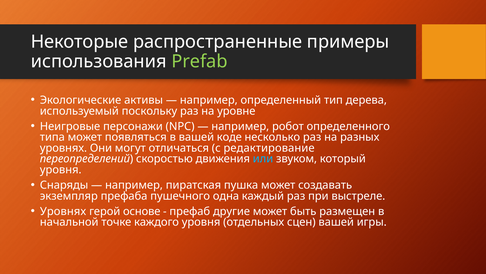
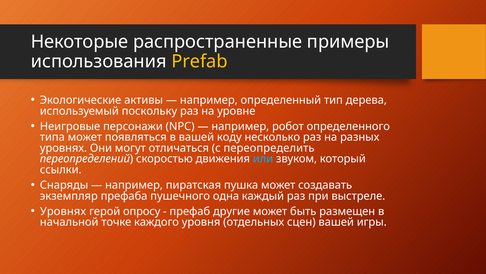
Prefab colour: light green -> yellow
коде: коде -> коду
редактирование: редактирование -> переопределить
уровня at (61, 169): уровня -> ссылки
основе: основе -> опросу
